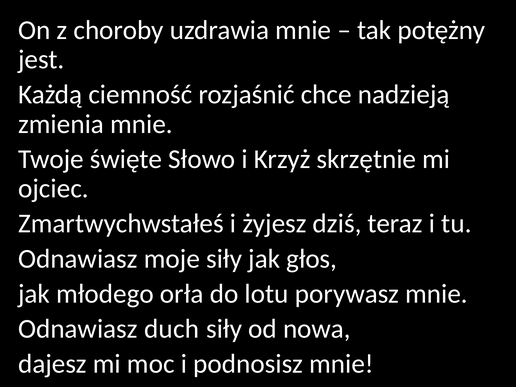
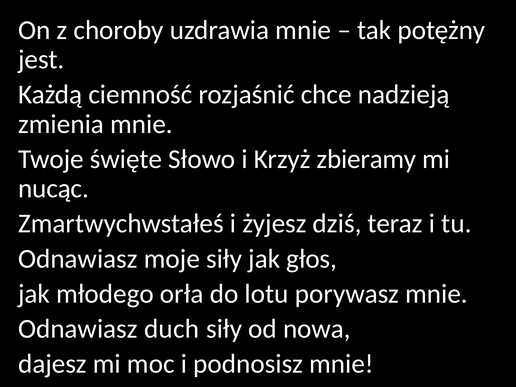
skrzętnie: skrzętnie -> zbieramy
ojciec: ojciec -> nucąc
